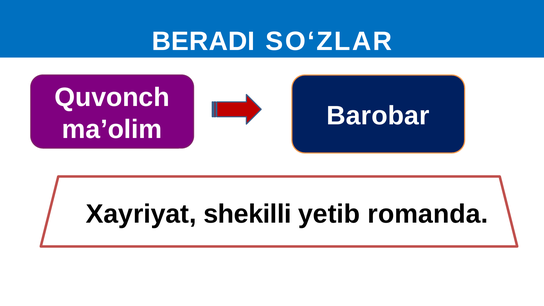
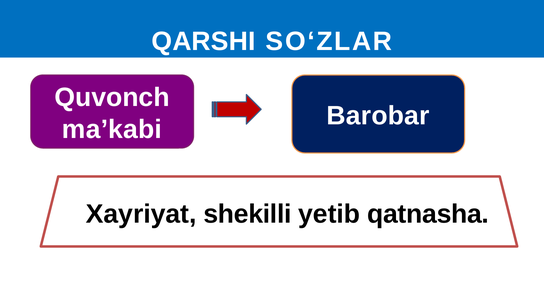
BERADI: BERADI -> QARSHI
ma’olim: ma’olim -> ma’kabi
romanda: romanda -> qatnasha
